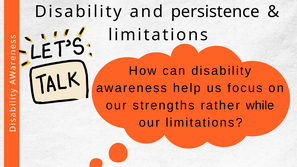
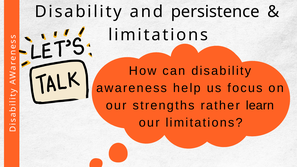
while: while -> learn
